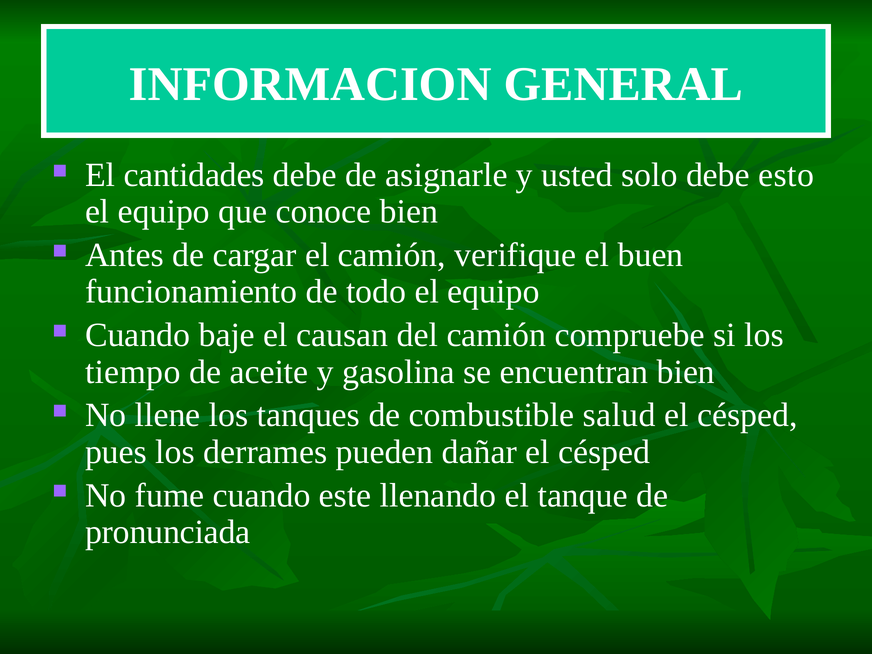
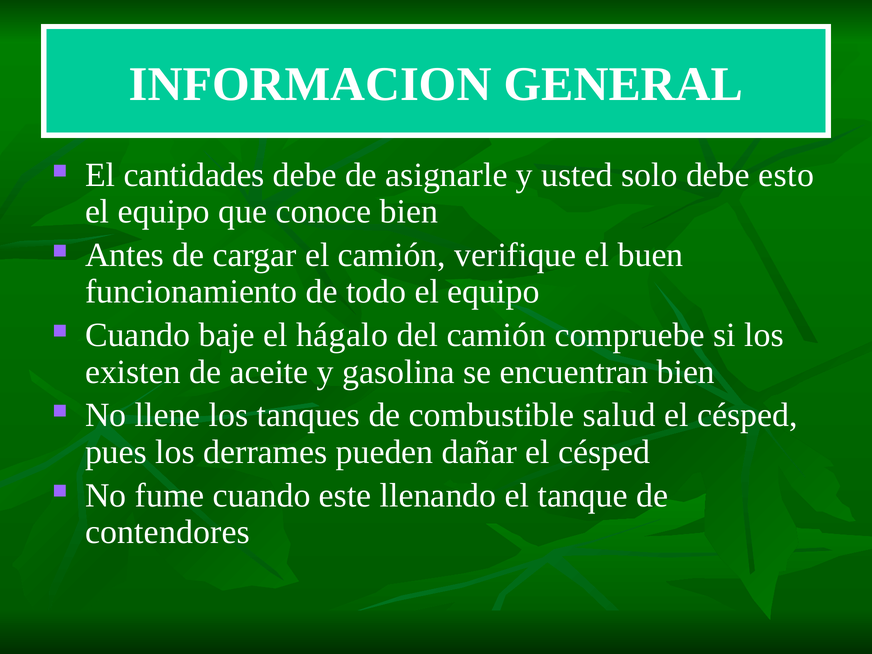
causan: causan -> hágalo
tiempo: tiempo -> existen
pronunciada: pronunciada -> contendores
